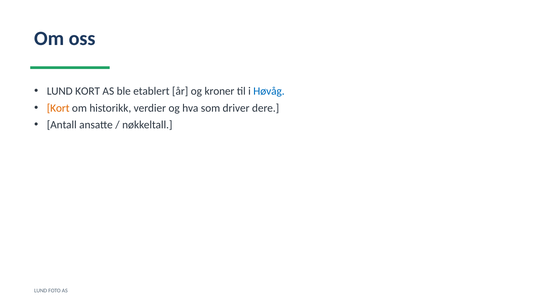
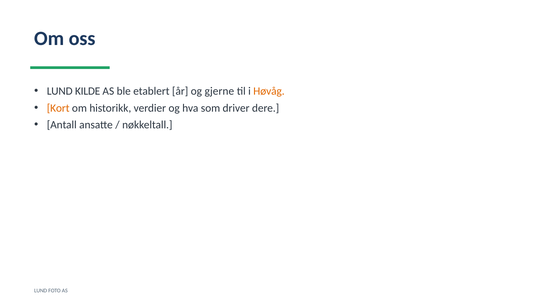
LUND KORT: KORT -> KILDE
kroner: kroner -> gjerne
Høvåg colour: blue -> orange
